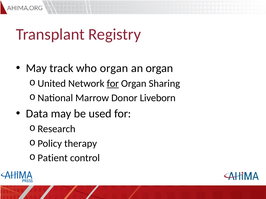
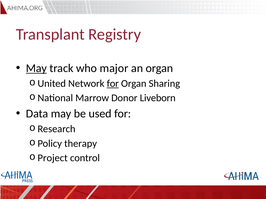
May at (36, 68) underline: none -> present
who organ: organ -> major
Patient: Patient -> Project
